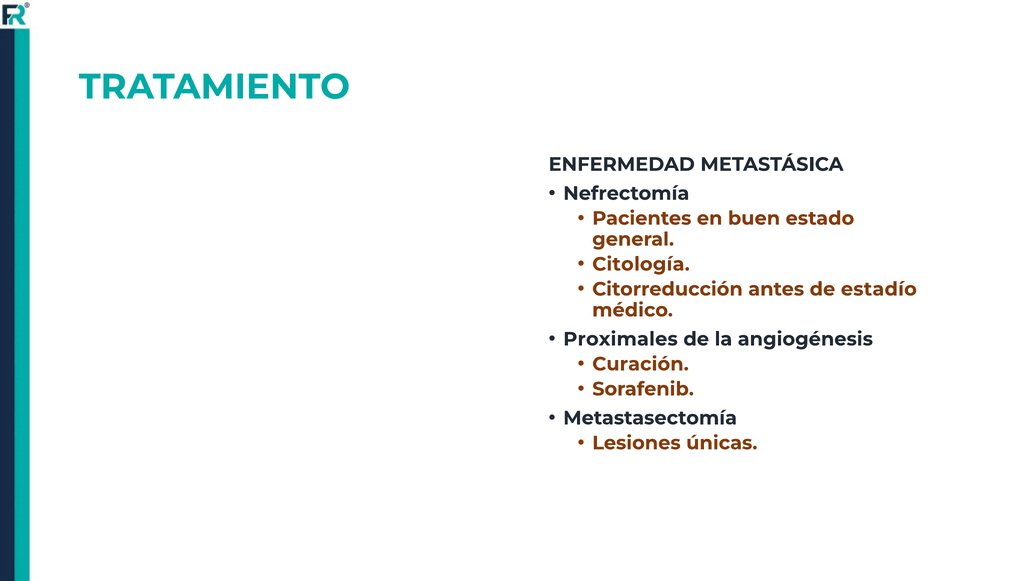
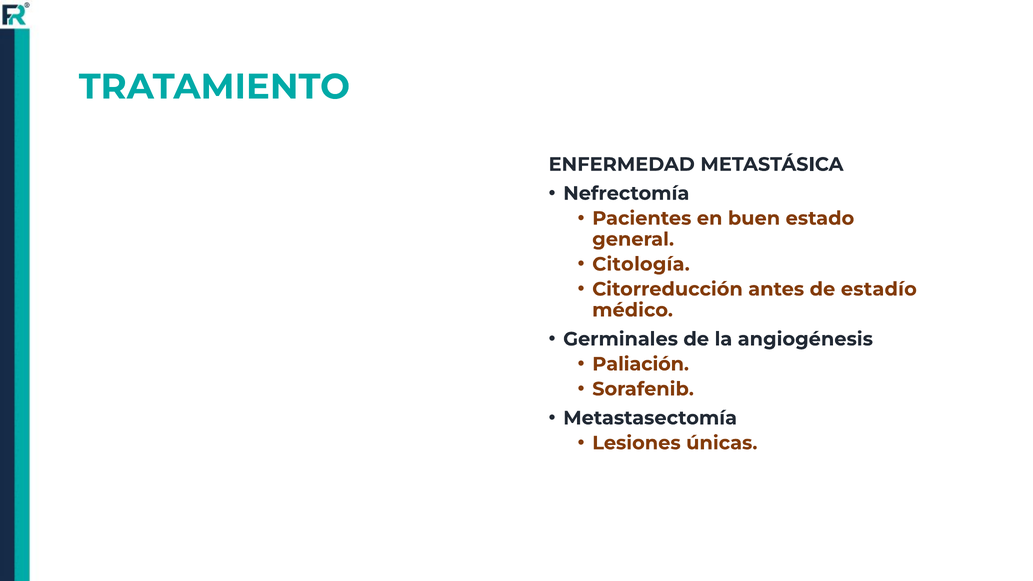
Proximales: Proximales -> Germinales
Curación: Curación -> Paliación
